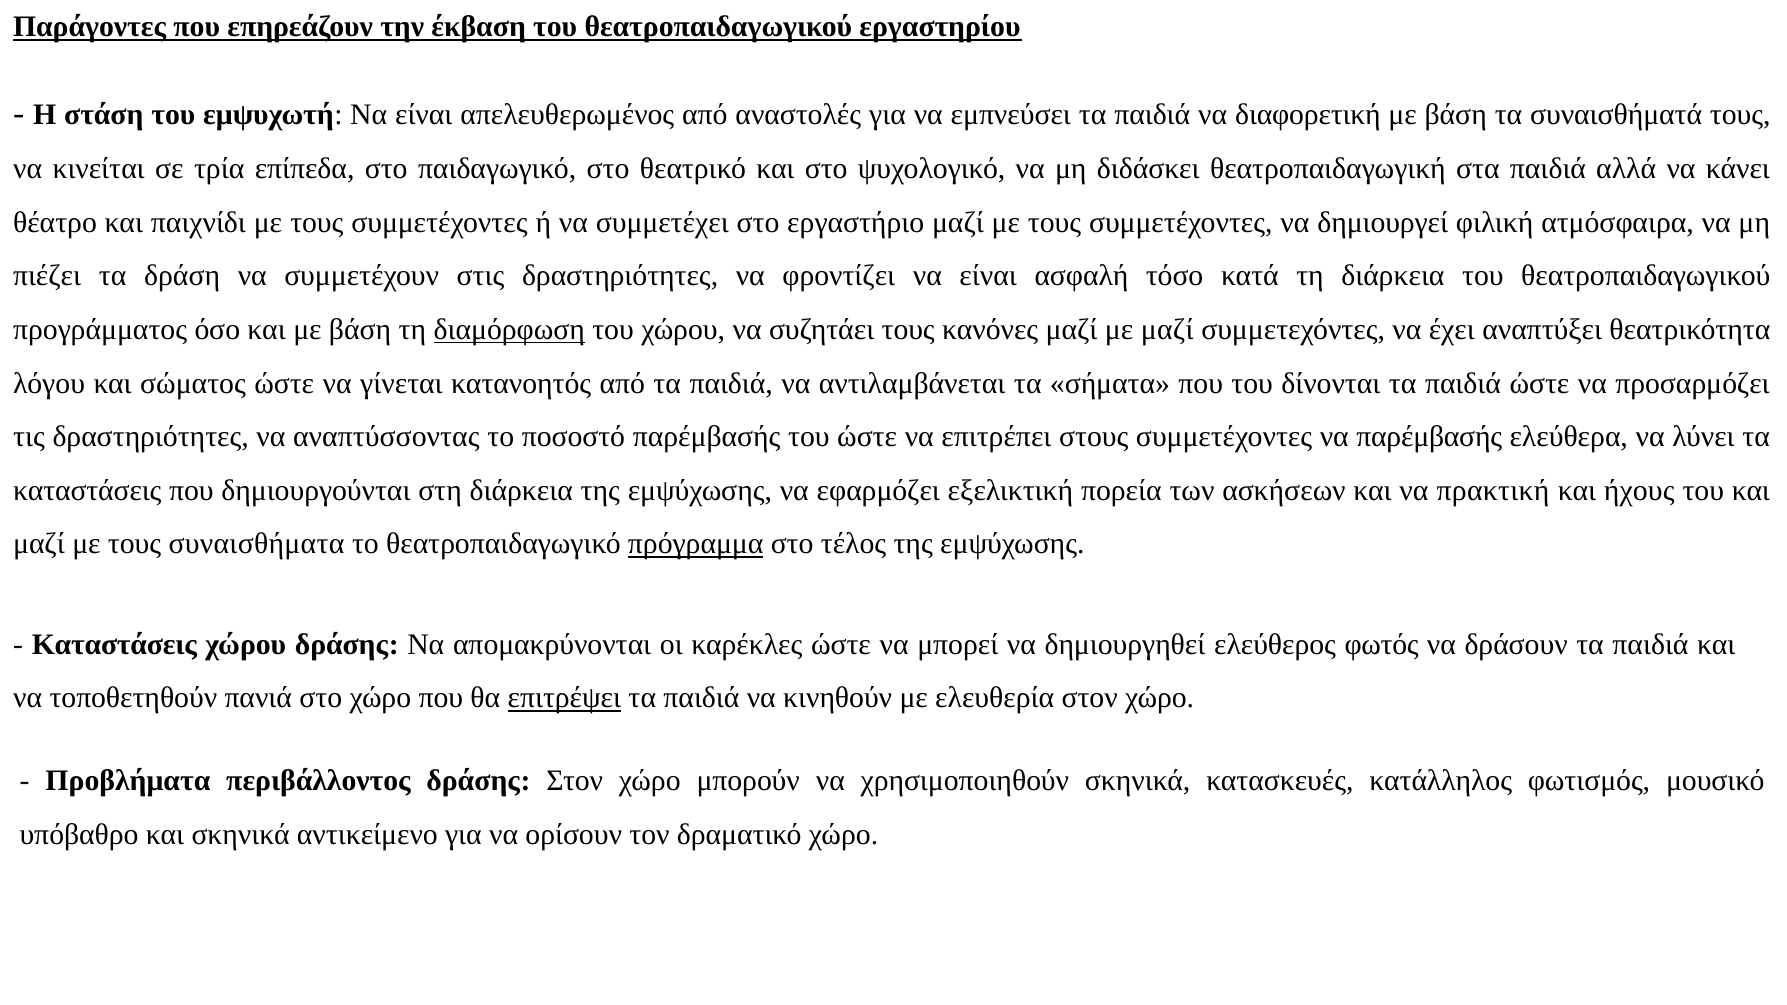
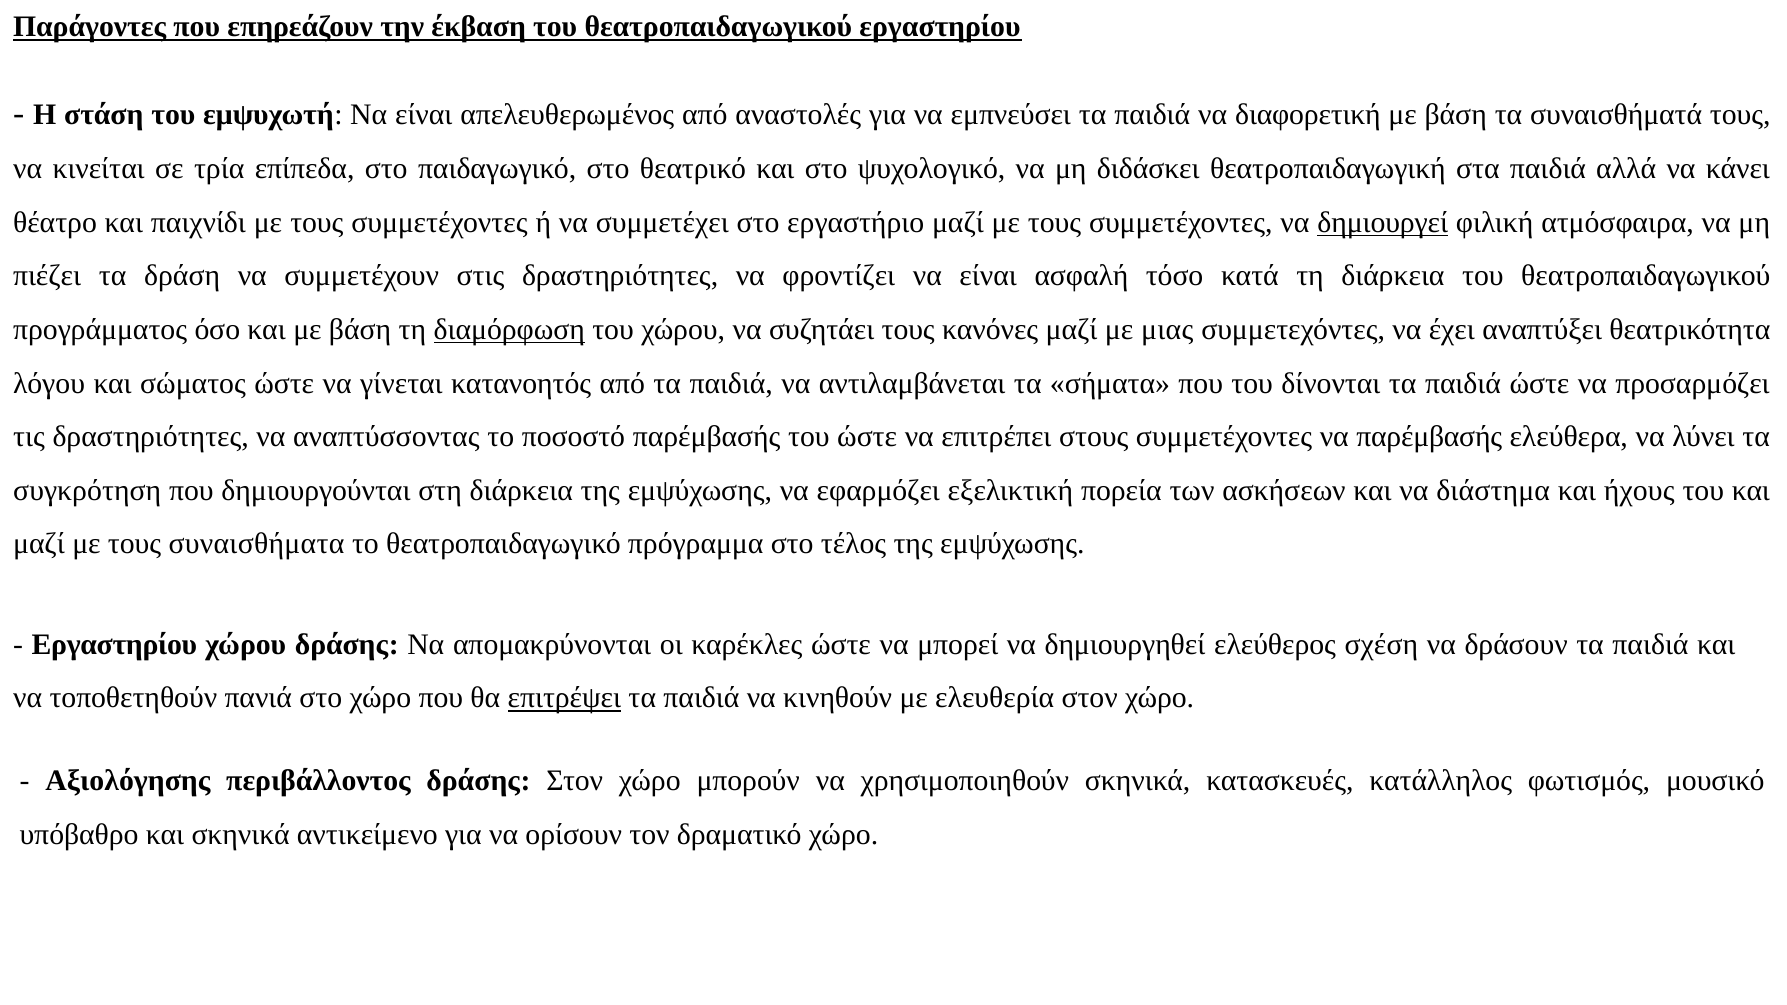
δημιουργεί underline: none -> present
με μαζί: μαζί -> μιας
καταστάσεις at (87, 490): καταστάσεις -> συγκρότηση
πρακτική: πρακτική -> διάστημα
πρόγραμμα underline: present -> none
Καταστάσεις at (114, 645): Καταστάσεις -> Εργαστηρίου
φωτός: φωτός -> σχέση
Προβλήματα: Προβλήματα -> Αξιολόγησης
